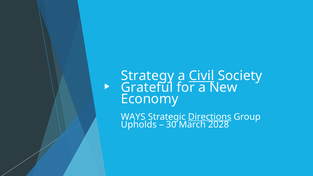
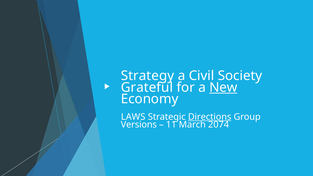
Civil underline: present -> none
New underline: none -> present
WAYS: WAYS -> LAWS
Upholds: Upholds -> Versions
30: 30 -> 11
2028: 2028 -> 2074
